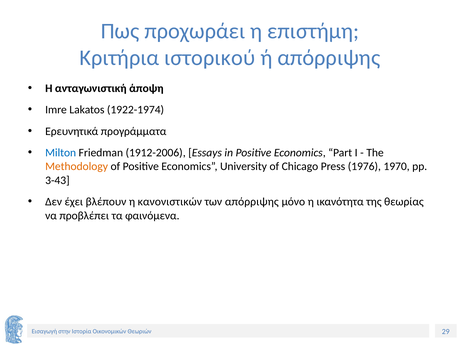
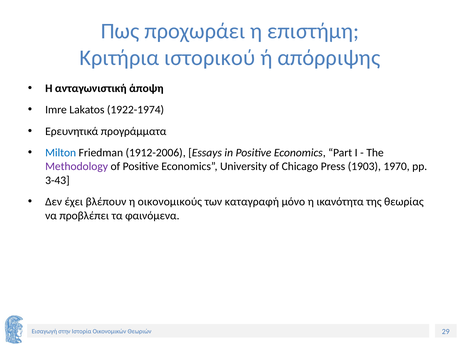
Methodology colour: orange -> purple
1976: 1976 -> 1903
κανονιστικών: κανονιστικών -> οικονομικούς
των απόρριψης: απόρριψης -> καταγραφή
